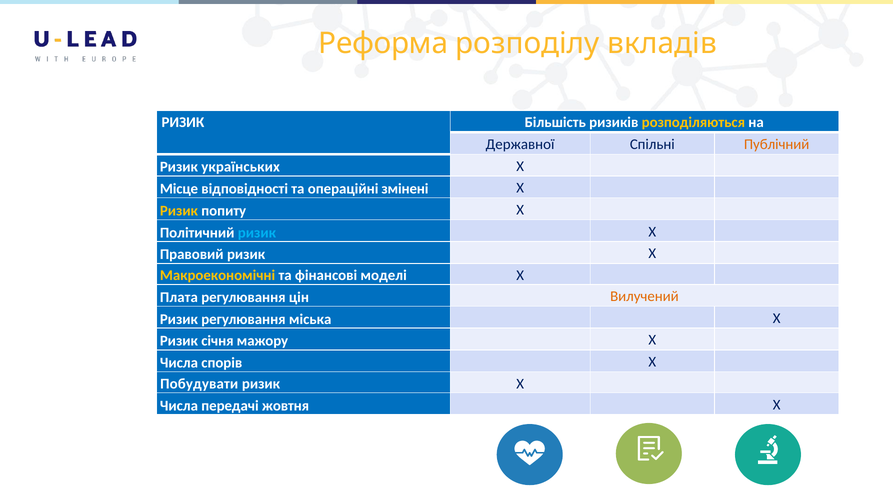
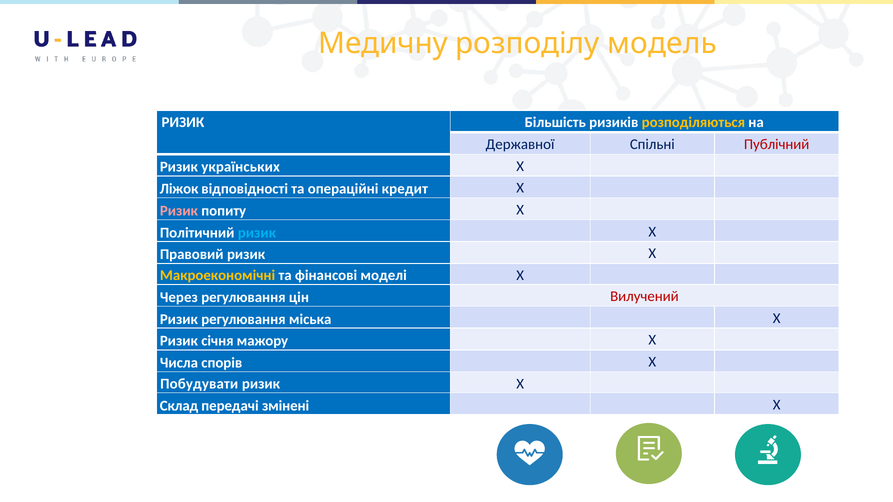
Реформа: Реформа -> Медичну
вкладів: вкладів -> модель
Публічний colour: orange -> red
Місце: Місце -> Ліжок
змінені: змінені -> кредит
Ризик at (179, 211) colour: yellow -> pink
Плата: Плата -> Через
Вилучений colour: orange -> red
Числа at (179, 406): Числа -> Склад
жовтня: жовтня -> змінені
